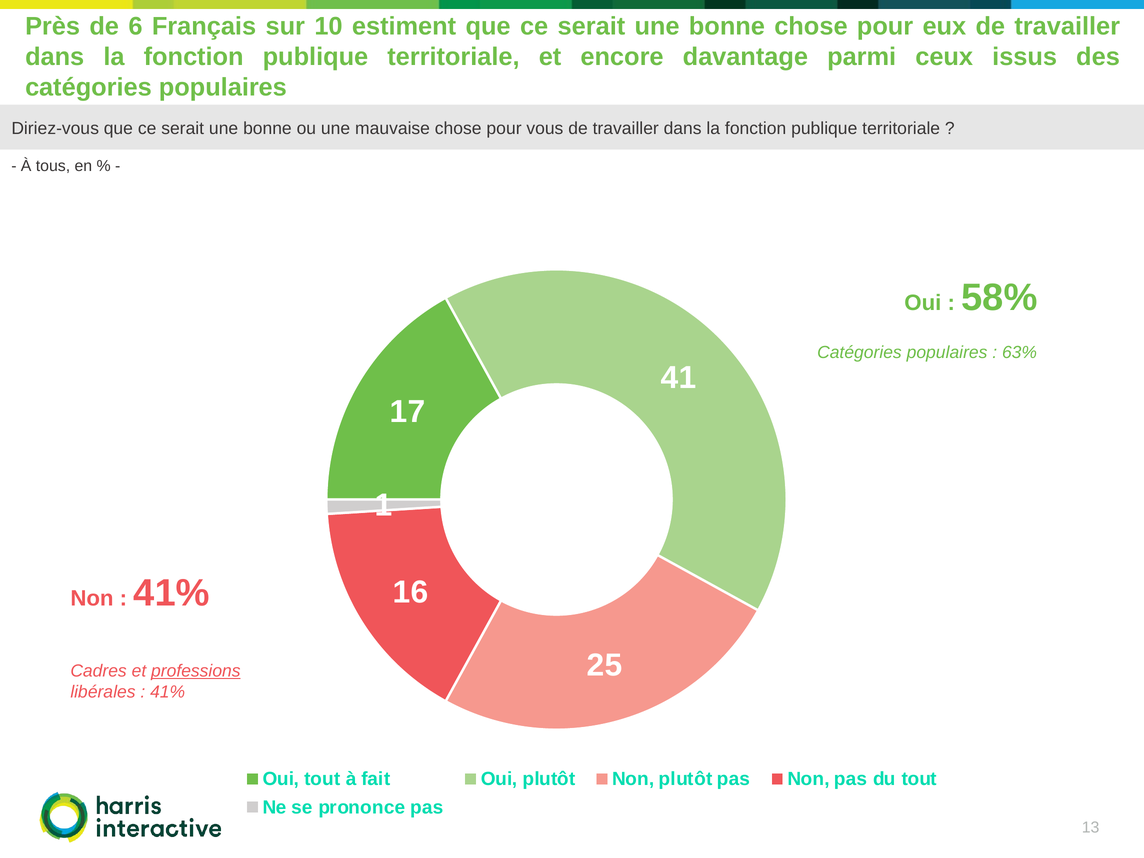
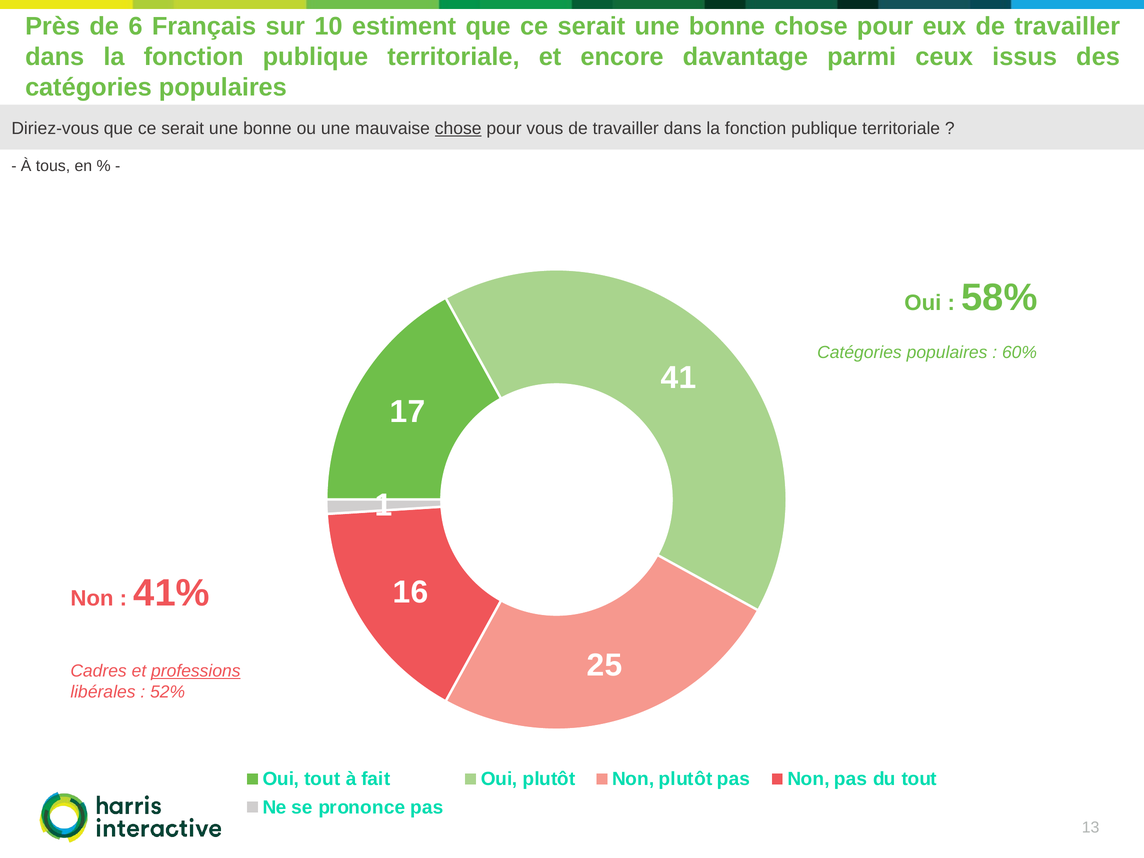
chose at (458, 128) underline: none -> present
63%: 63% -> 60%
41% at (168, 692): 41% -> 52%
